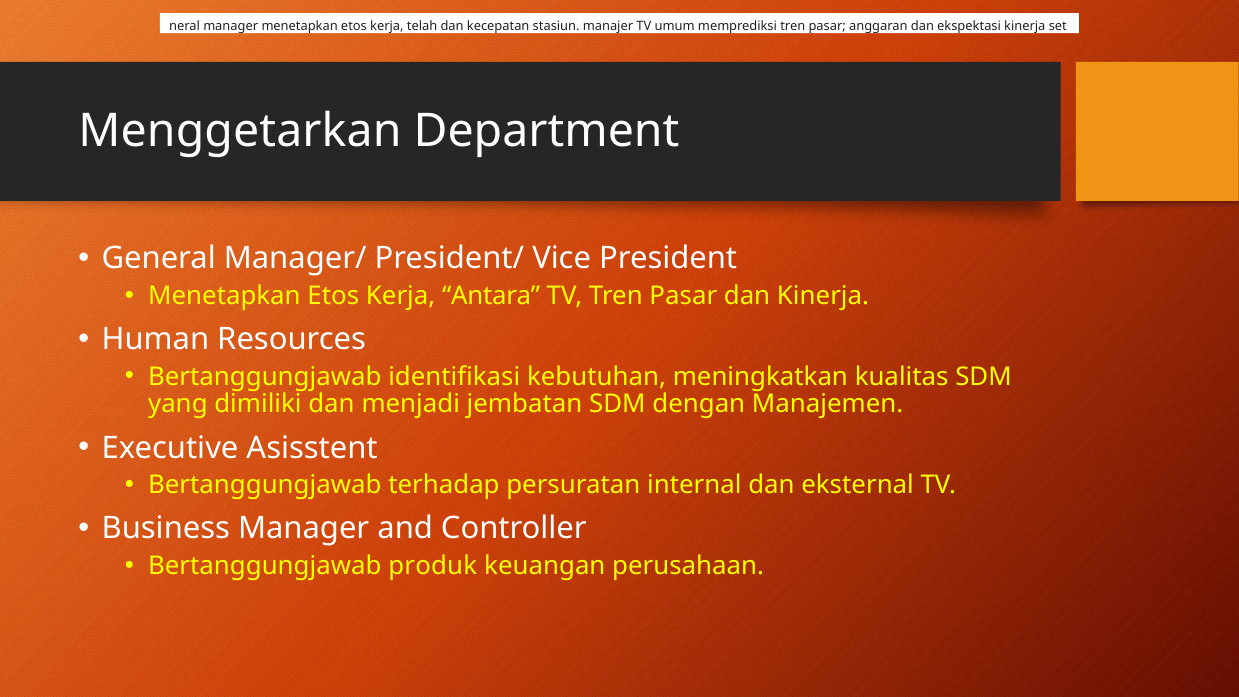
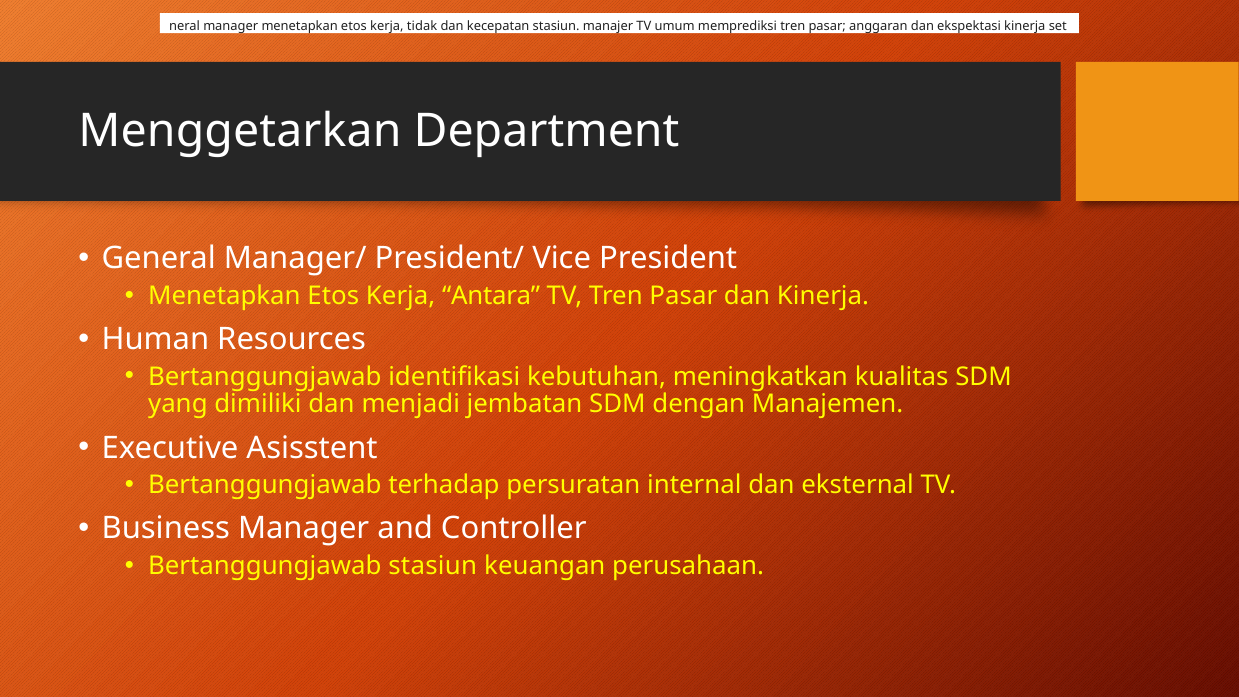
telah: telah -> tidak
Bertanggungjawab produk: produk -> stasiun
